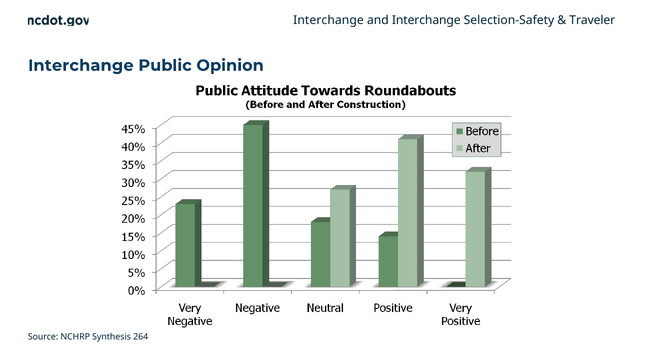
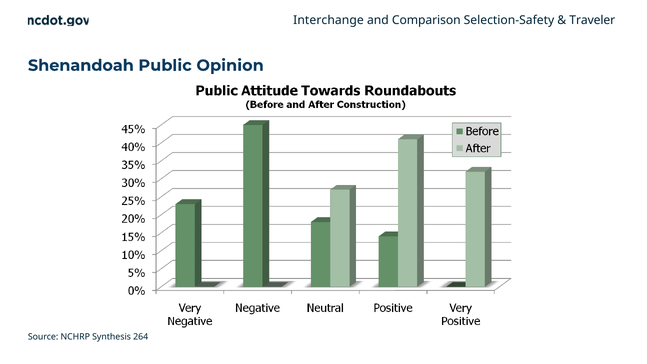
and Interchange: Interchange -> Comparison
Interchange at (81, 65): Interchange -> Shenandoah
